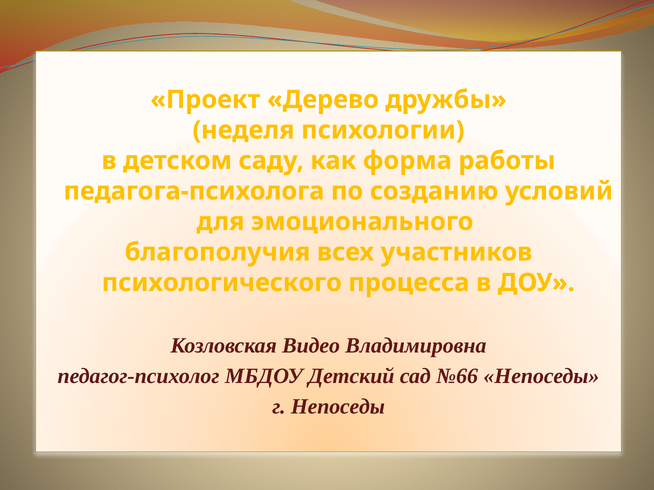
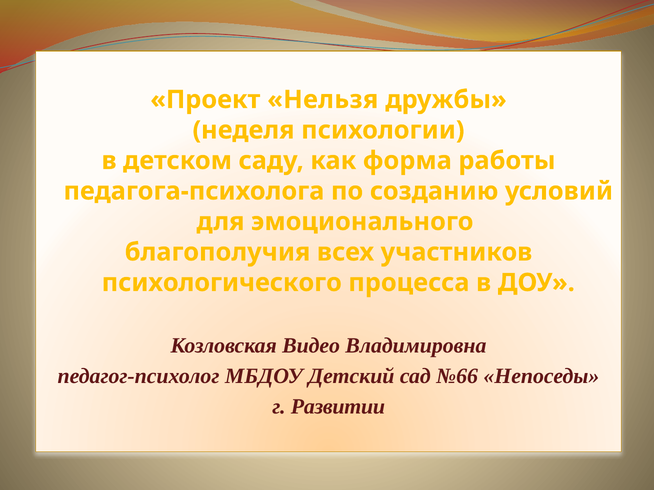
Дерево: Дерево -> Нельзя
г Непоседы: Непоседы -> Развитии
